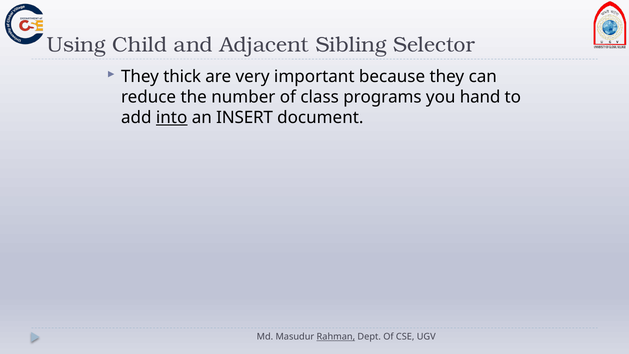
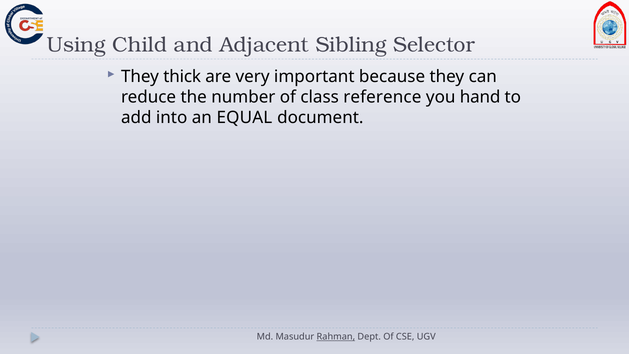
programs: programs -> reference
into underline: present -> none
INSERT: INSERT -> EQUAL
